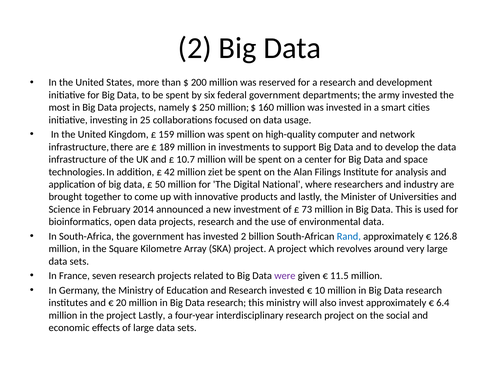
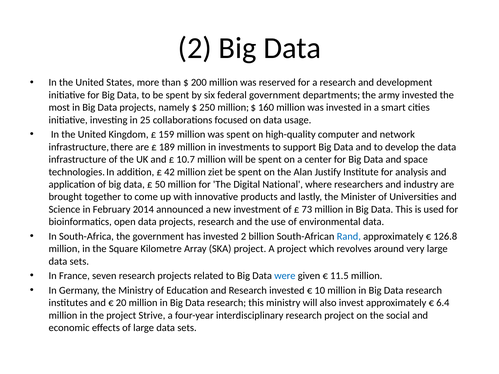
Filings: Filings -> Justify
were colour: purple -> blue
project Lastly: Lastly -> Strive
